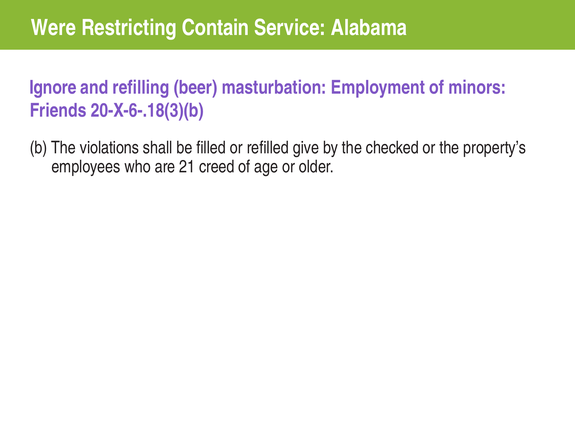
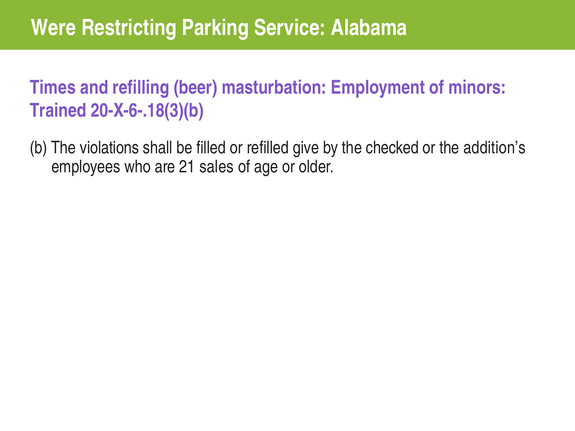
Contain: Contain -> Parking
Ignore: Ignore -> Times
Friends: Friends -> Trained
property’s: property’s -> addition’s
creed: creed -> sales
